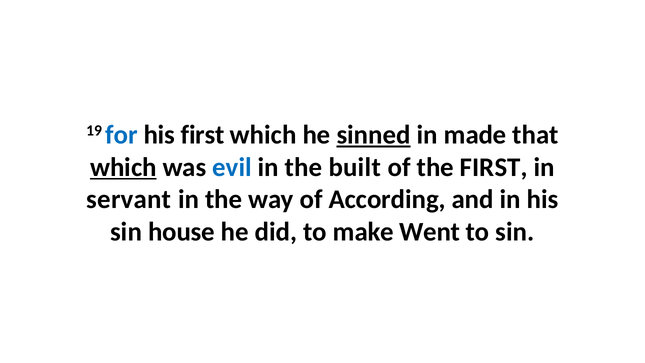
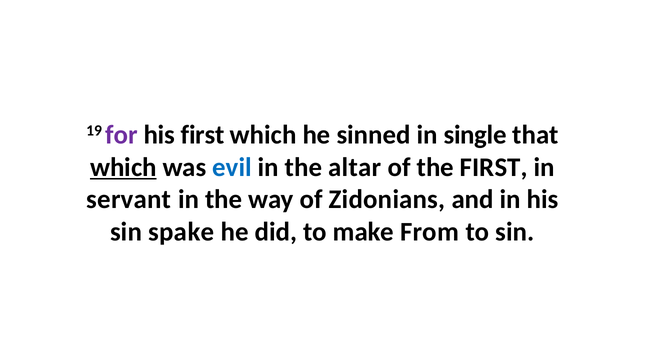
for colour: blue -> purple
sinned underline: present -> none
made: made -> single
built: built -> altar
According: According -> Zidonians
house: house -> spake
Went: Went -> From
